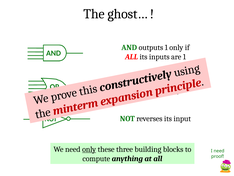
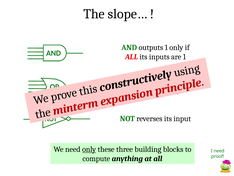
ghost…: ghost… -> slope…
